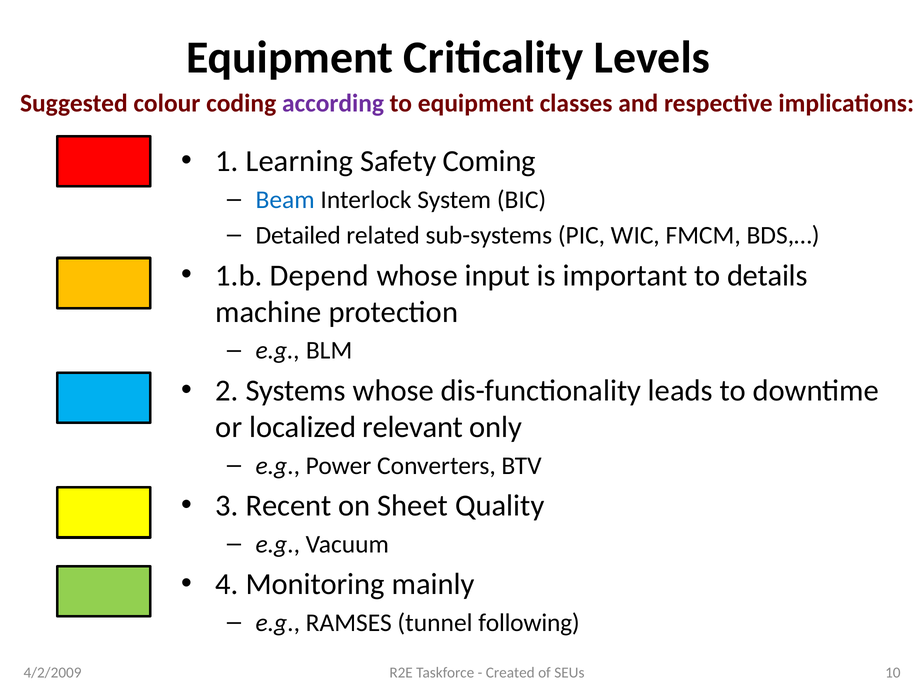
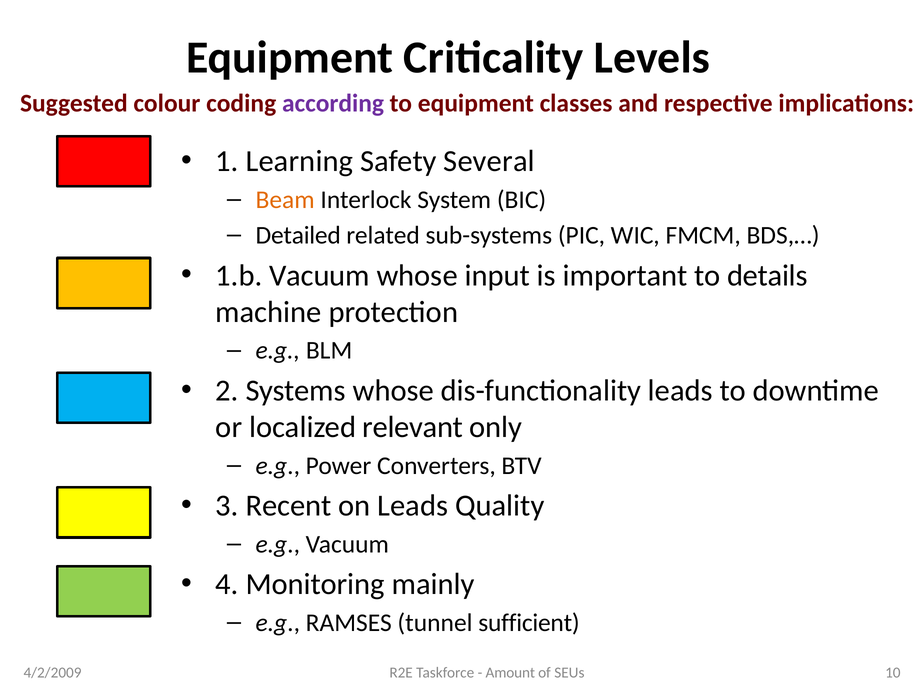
Coming: Coming -> Several
Beam colour: blue -> orange
1.b Depend: Depend -> Vacuum
on Sheet: Sheet -> Leads
following: following -> sufficient
Created: Created -> Amount
